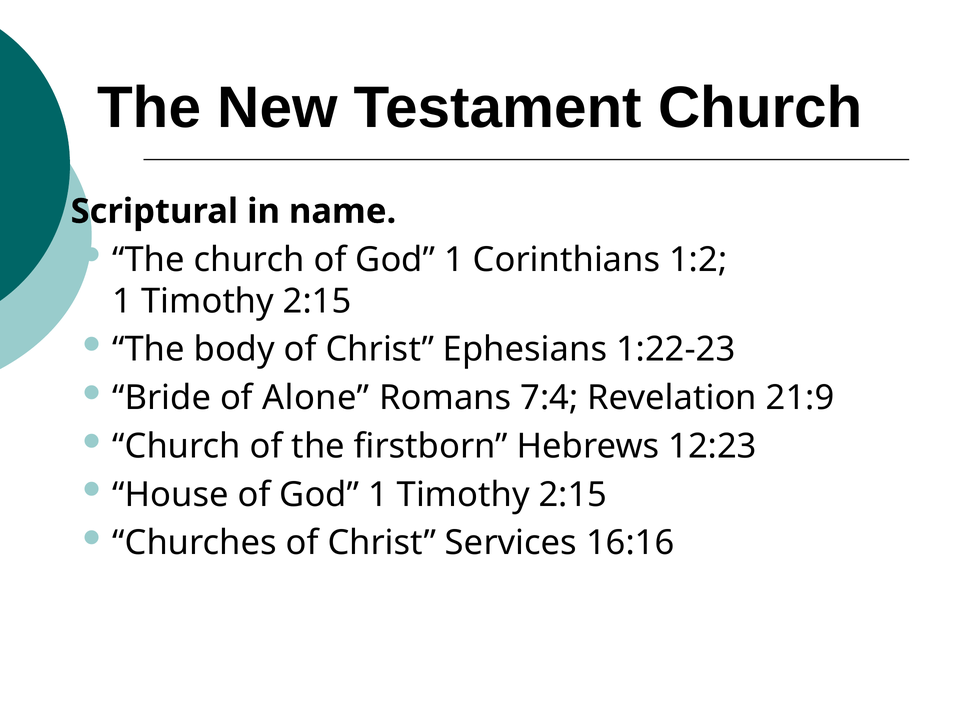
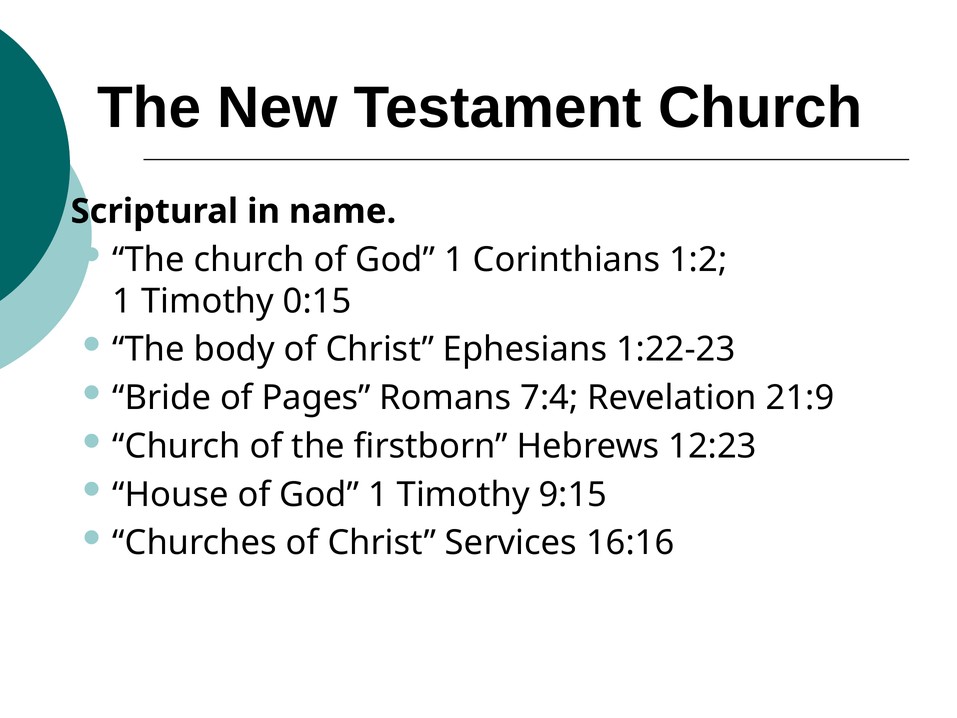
2:15 at (317, 301): 2:15 -> 0:15
Alone: Alone -> Pages
God 1 Timothy 2:15: 2:15 -> 9:15
